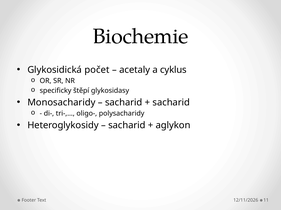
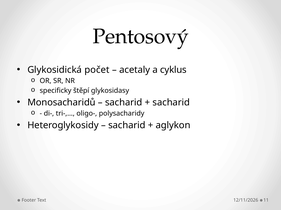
Biochemie: Biochemie -> Pentosový
Monosacharidy: Monosacharidy -> Monosacharidů
